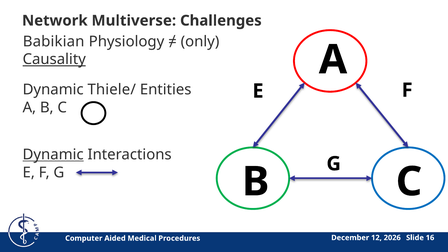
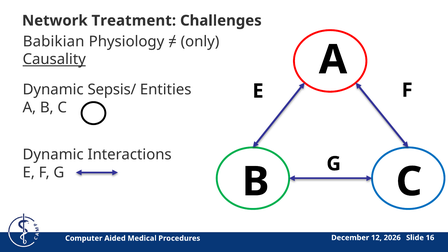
Multiverse: Multiverse -> Treatment
Thiele/: Thiele/ -> Sepsis/
Dynamic at (53, 155) underline: present -> none
